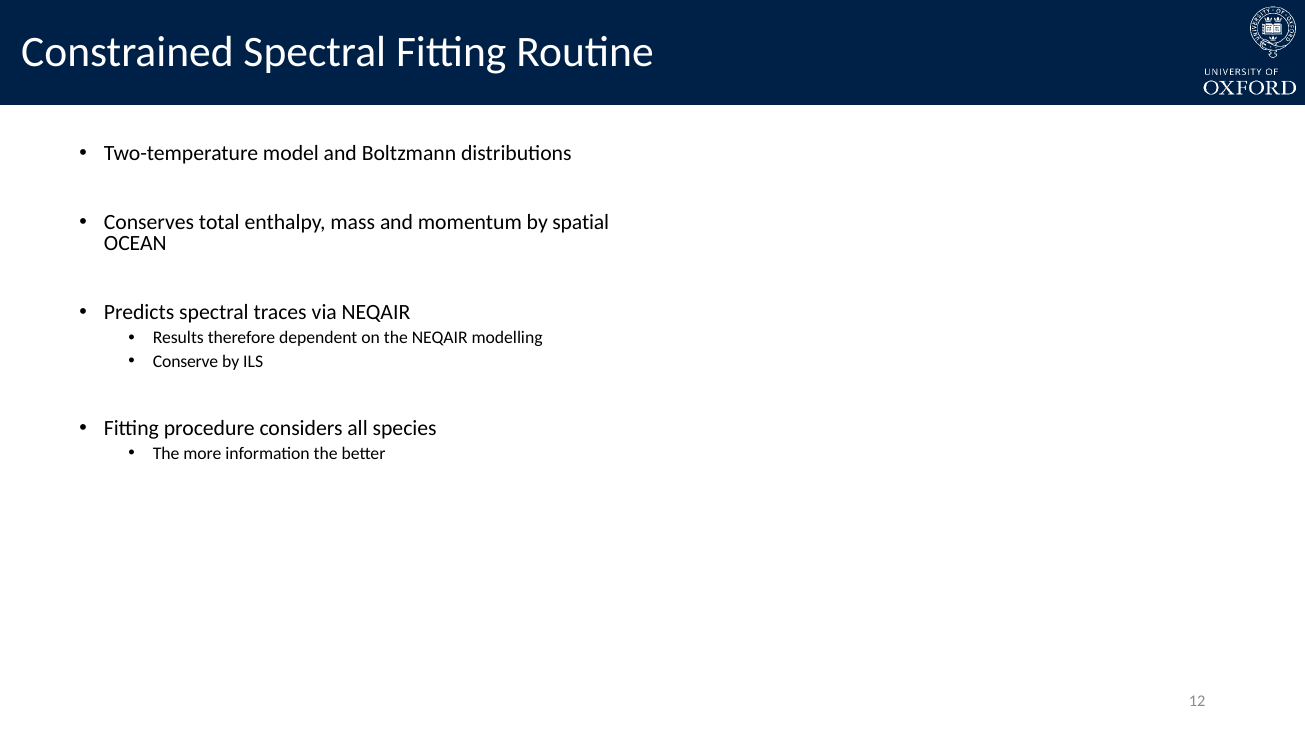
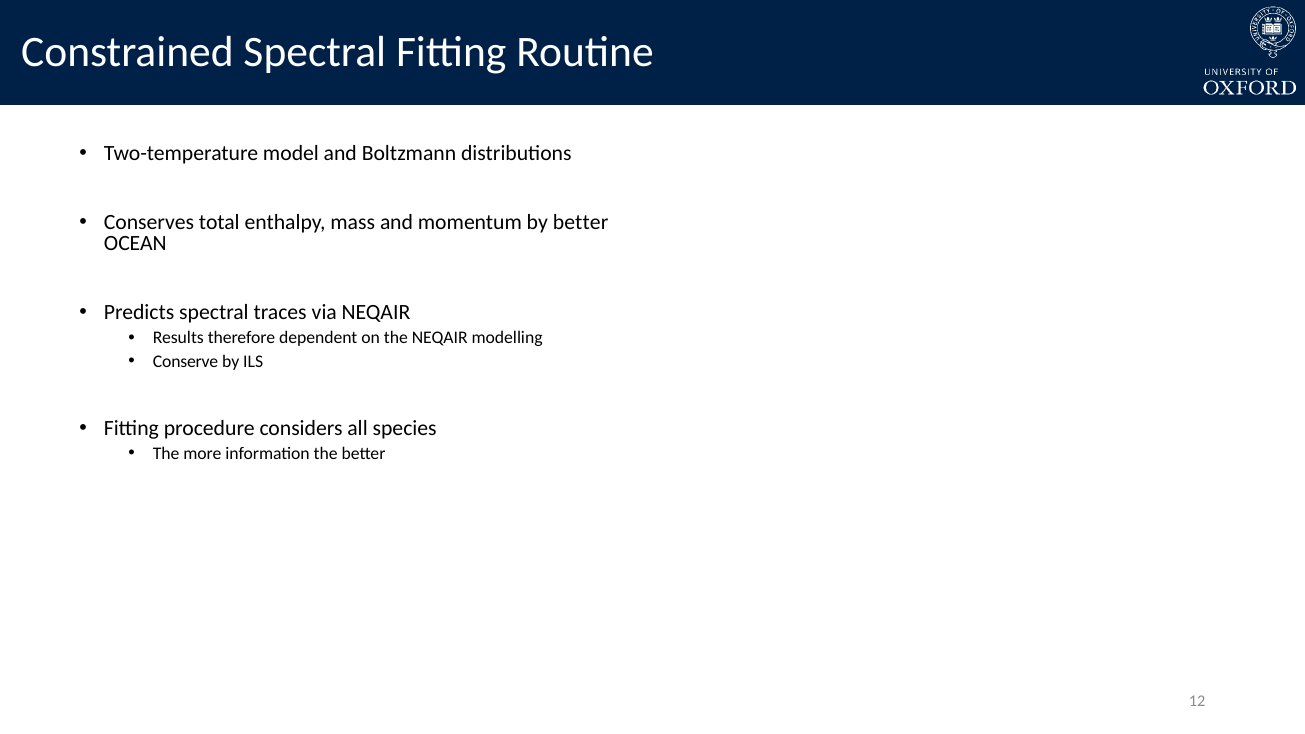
by spatial: spatial -> better
